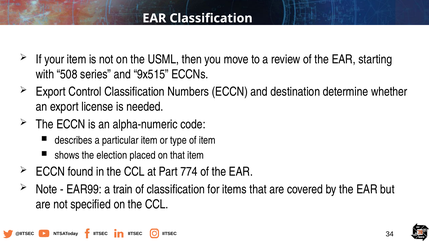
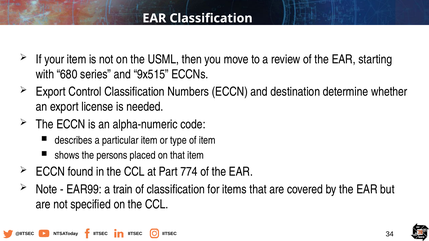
508: 508 -> 680
election: election -> persons
